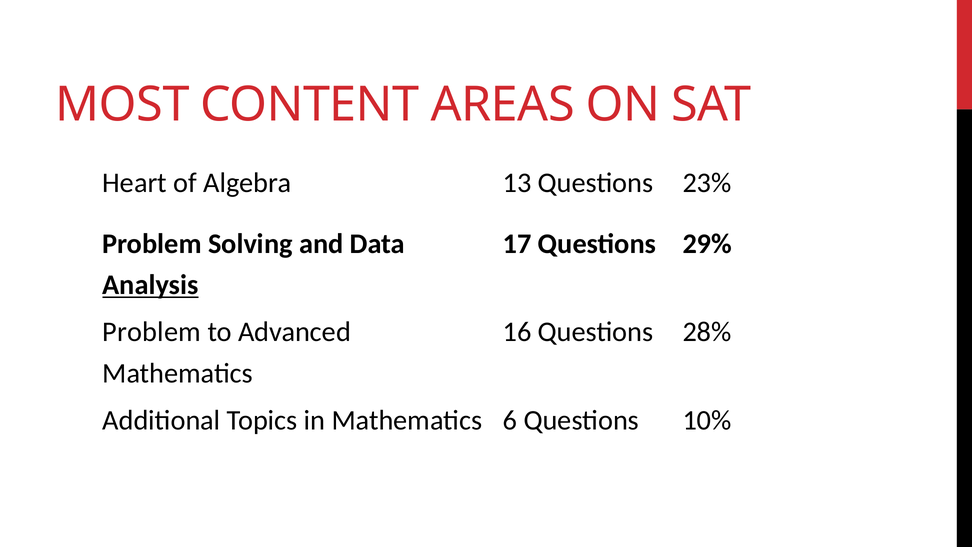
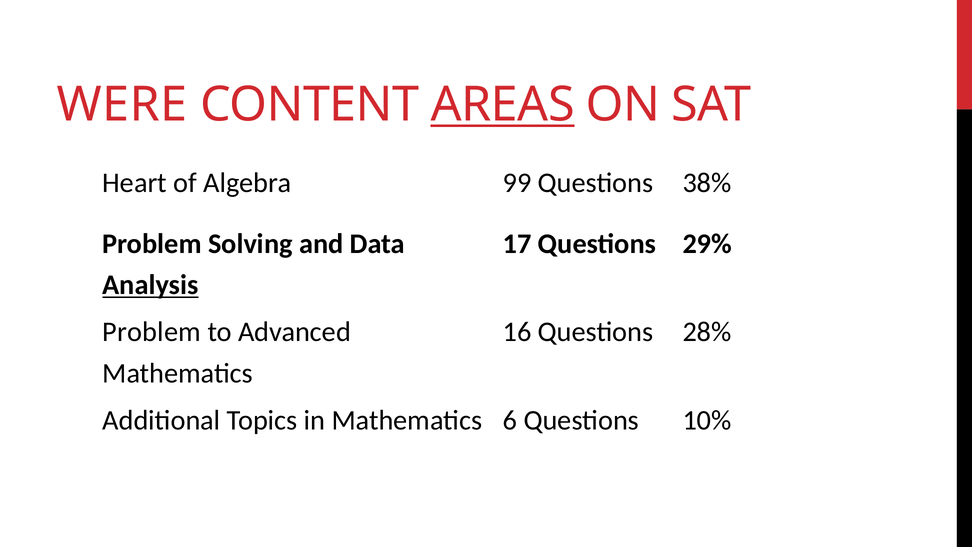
MOST: MOST -> WERE
AREAS underline: none -> present
13: 13 -> 99
23%: 23% -> 38%
